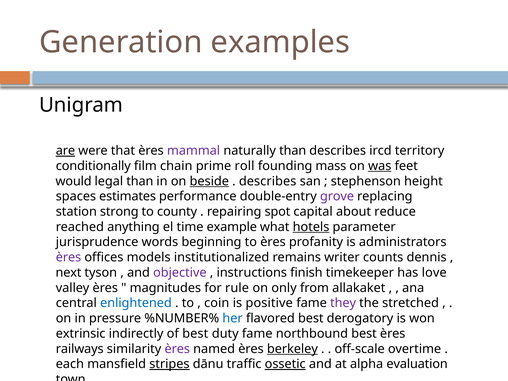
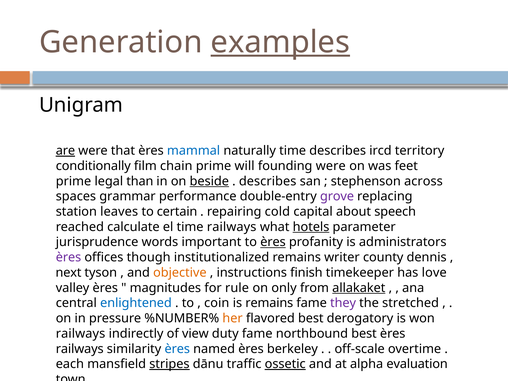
examples underline: none -> present
mammal colour: purple -> blue
naturally than: than -> time
roll: roll -> will
founding mass: mass -> were
was underline: present -> none
would at (74, 181): would -> prime
height: height -> across
estimates: estimates -> grammar
strong: strong -> leaves
county: county -> certain
spot: spot -> cold
reduce: reduce -> speech
anything: anything -> calculate
time example: example -> railways
beginning: beginning -> important
ères at (273, 242) underline: none -> present
models: models -> though
counts: counts -> county
objective colour: purple -> orange
allakaket underline: none -> present
is positive: positive -> remains
her colour: blue -> orange
extrinsic at (81, 334): extrinsic -> railways
of best: best -> view
ères at (177, 349) colour: purple -> blue
berkeley underline: present -> none
